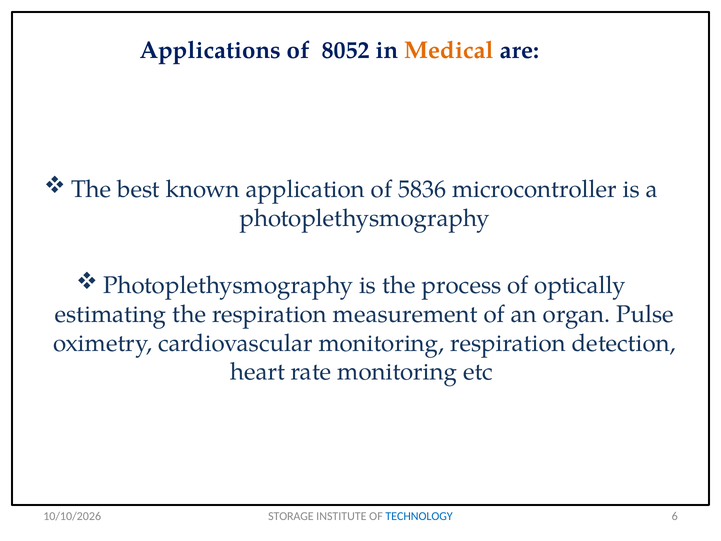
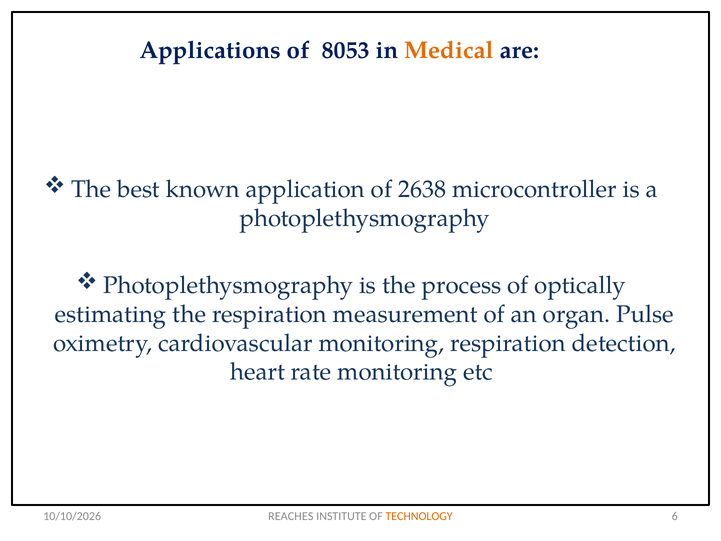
8052: 8052 -> 8053
5836: 5836 -> 2638
STORAGE: STORAGE -> REACHES
TECHNOLOGY colour: blue -> orange
